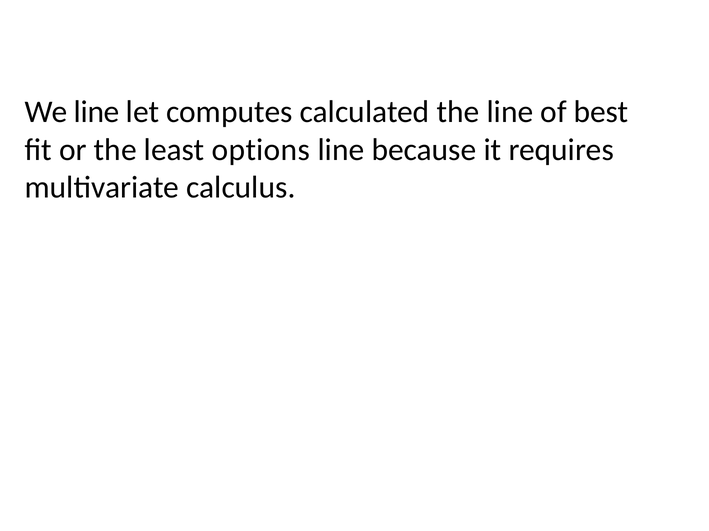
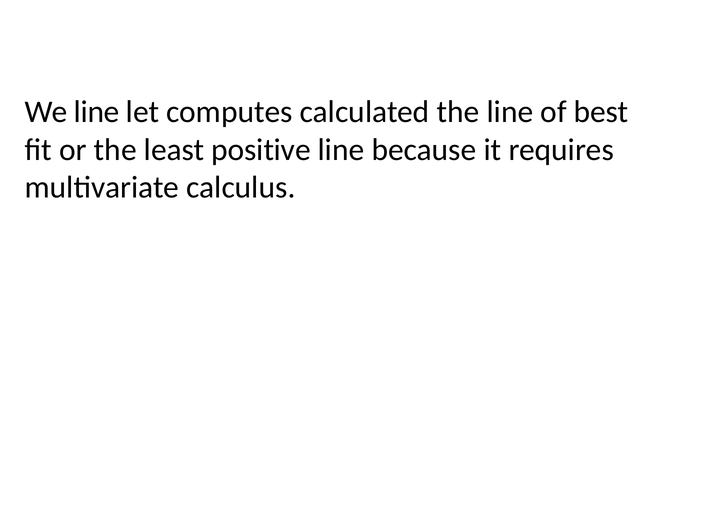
options: options -> positive
